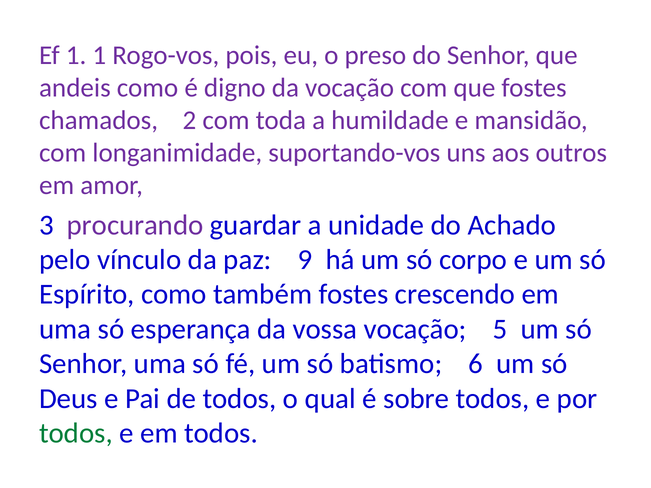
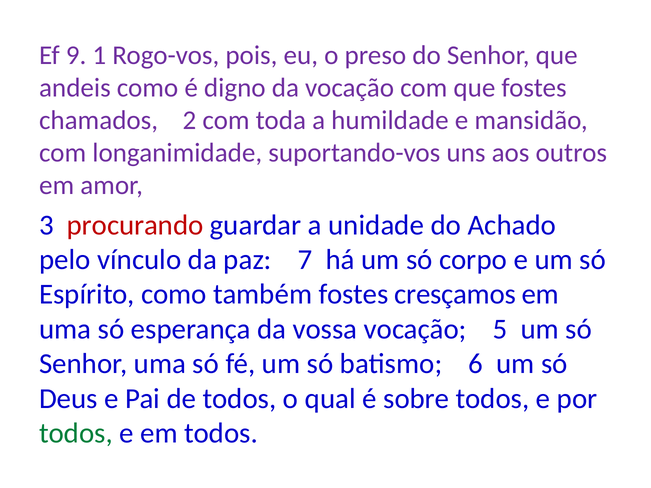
Ef 1: 1 -> 9
procurando colour: purple -> red
9: 9 -> 7
crescendo: crescendo -> cresçamos
